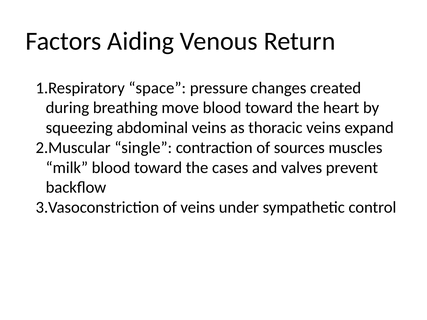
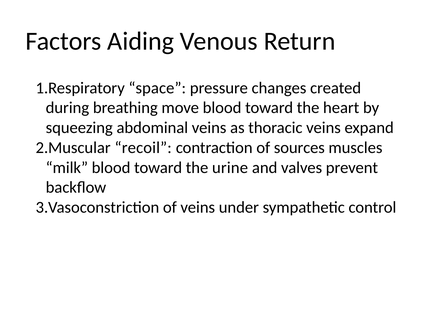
single: single -> recoil
cases: cases -> urine
